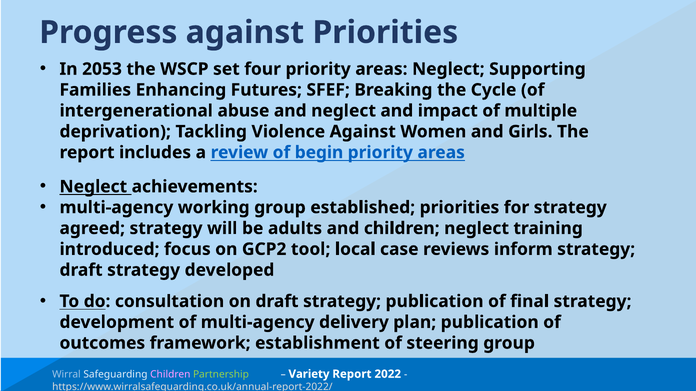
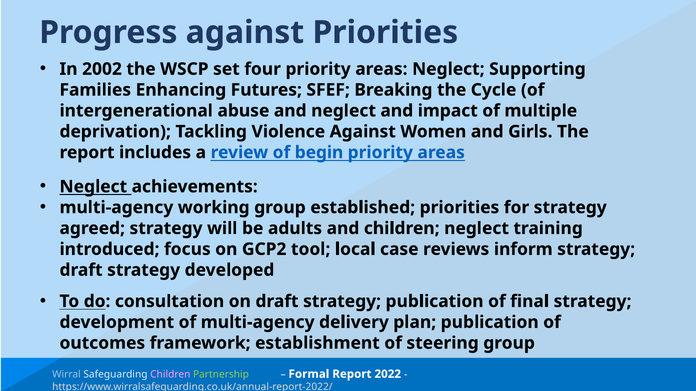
2053: 2053 -> 2002
Variety: Variety -> Formal
